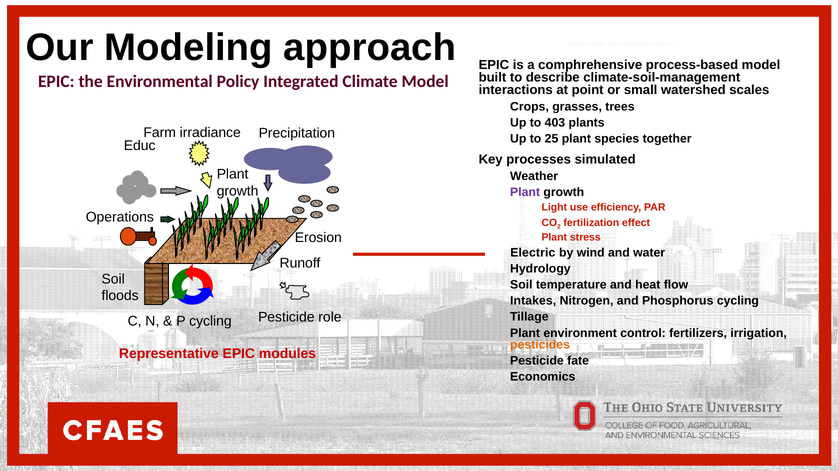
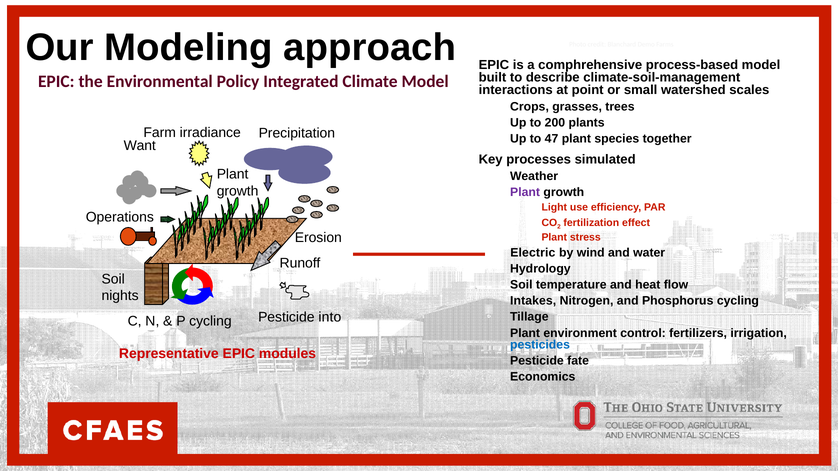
403: 403 -> 200
25: 25 -> 47
Educ: Educ -> Want
floods: floods -> nights
role: role -> into
pesticides colour: orange -> blue
